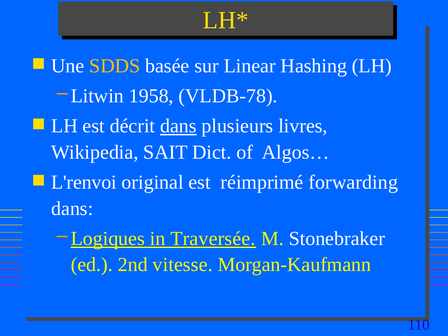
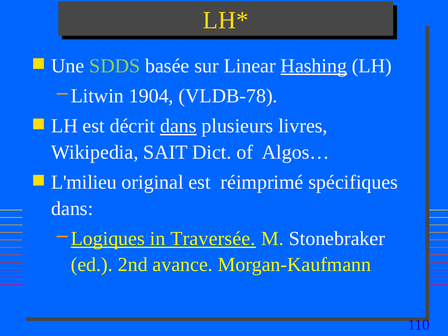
SDDS colour: yellow -> light green
Hashing underline: none -> present
1958: 1958 -> 1904
L'renvoi: L'renvoi -> L'milieu
forwarding: forwarding -> spécifiques
vitesse: vitesse -> avance
